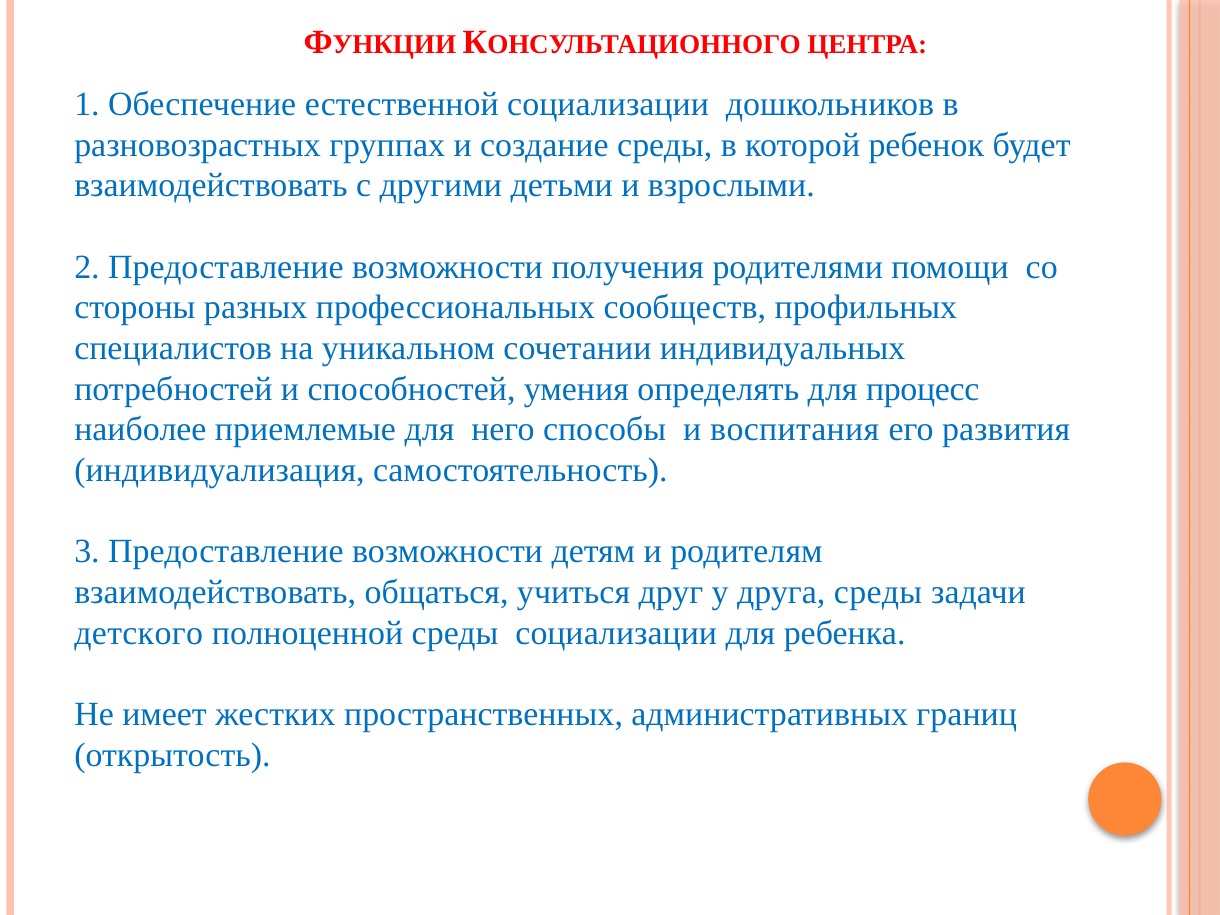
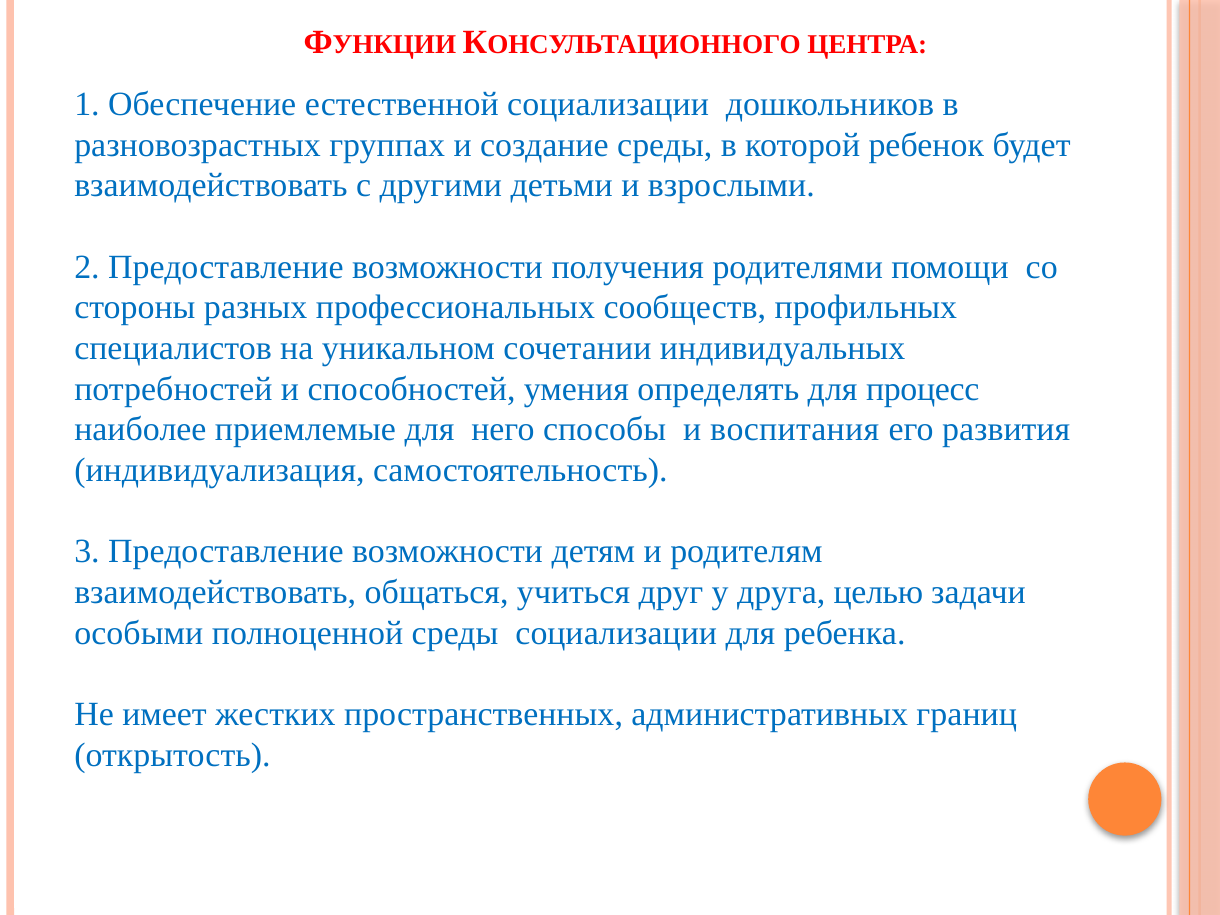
друга среды: среды -> целью
детского: детского -> особыми
